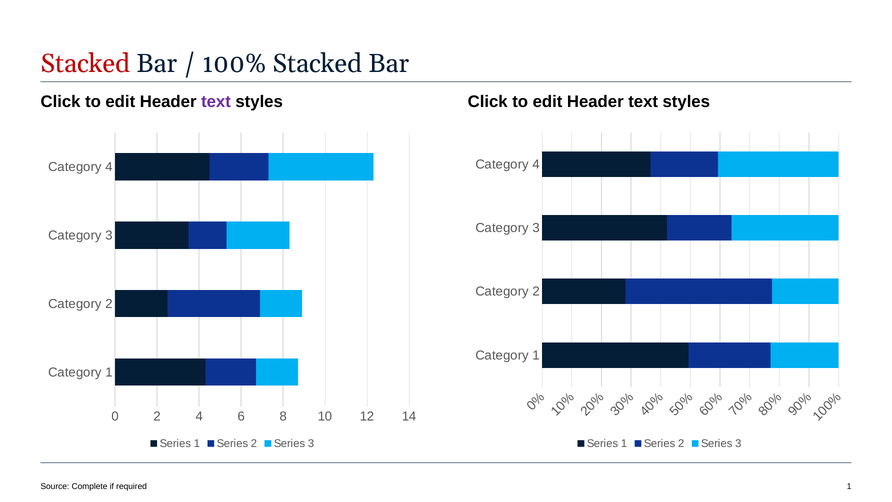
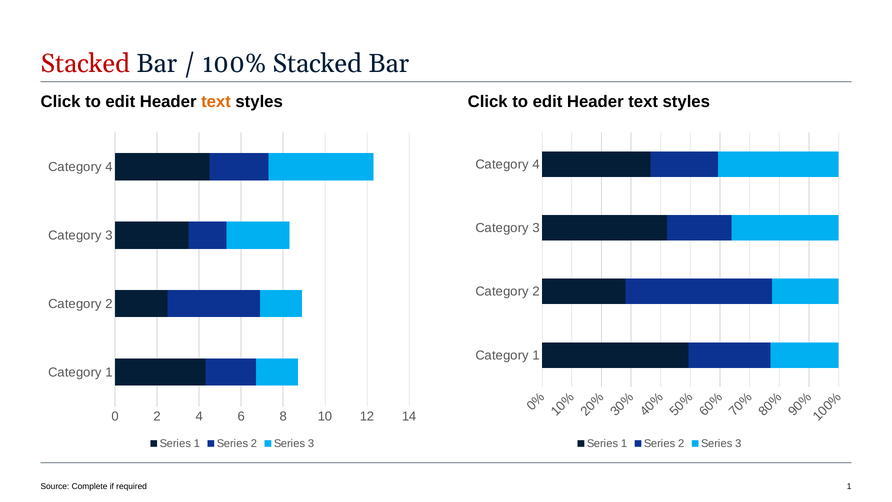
text at (216, 102) colour: purple -> orange
